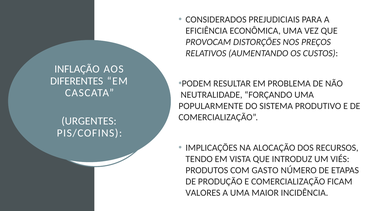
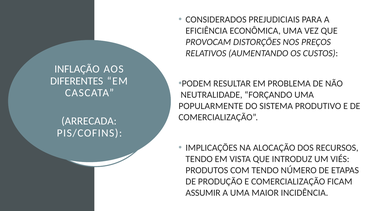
URGENTES: URGENTES -> ARRECADA
COM GASTO: GASTO -> TENDO
VALORES: VALORES -> ASSUMIR
